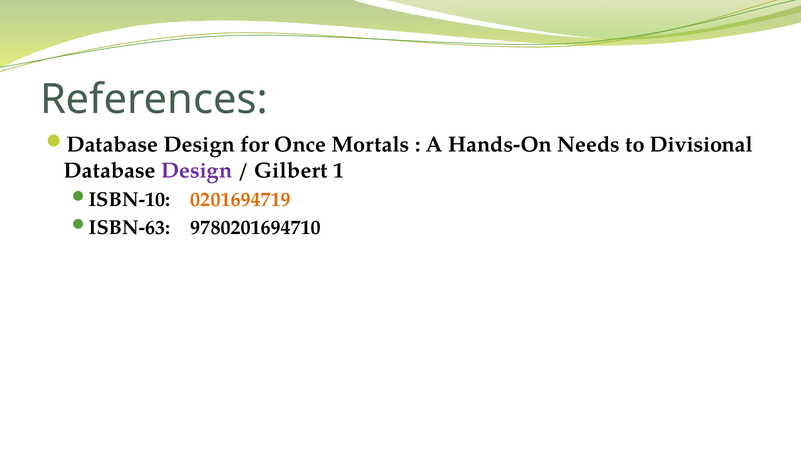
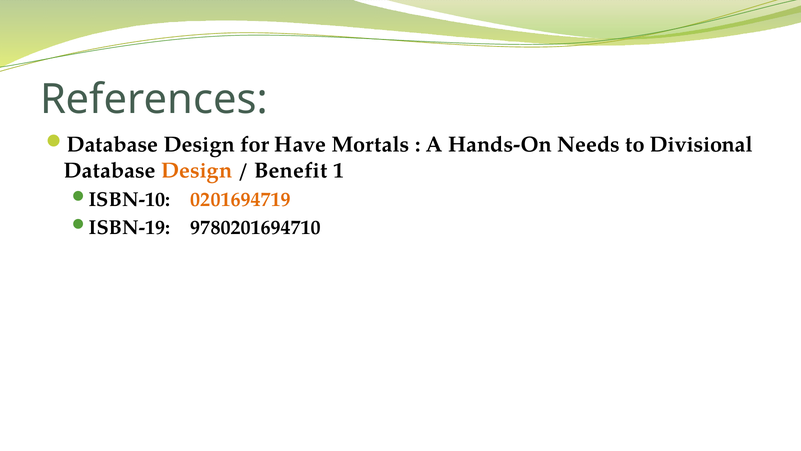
Once: Once -> Have
Design at (197, 171) colour: purple -> orange
Gilbert: Gilbert -> Benefit
ISBN-63: ISBN-63 -> ISBN-19
